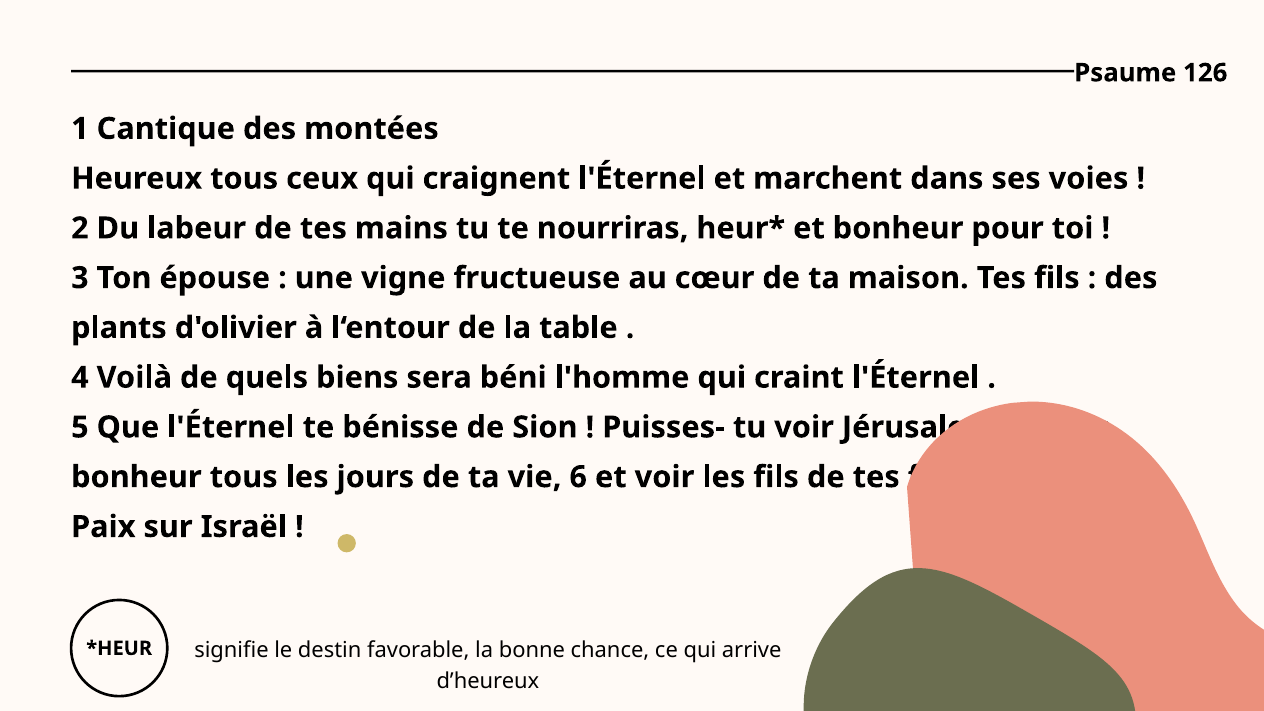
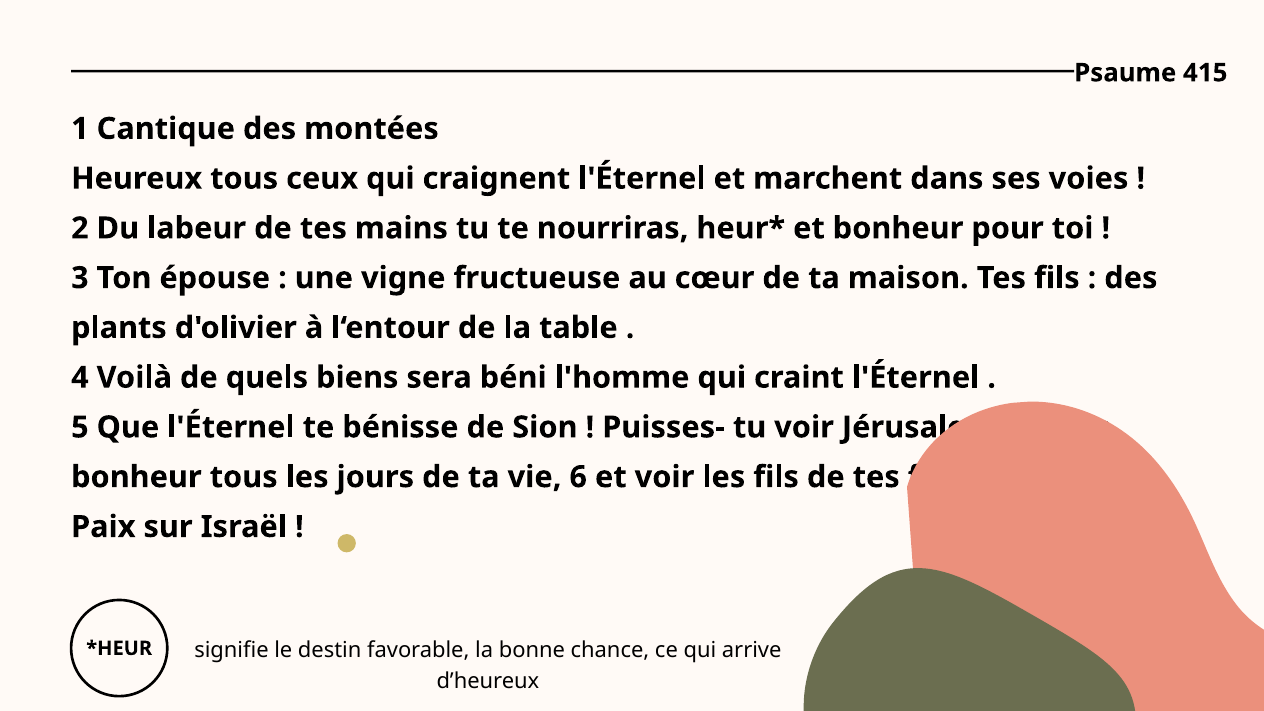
126: 126 -> 415
